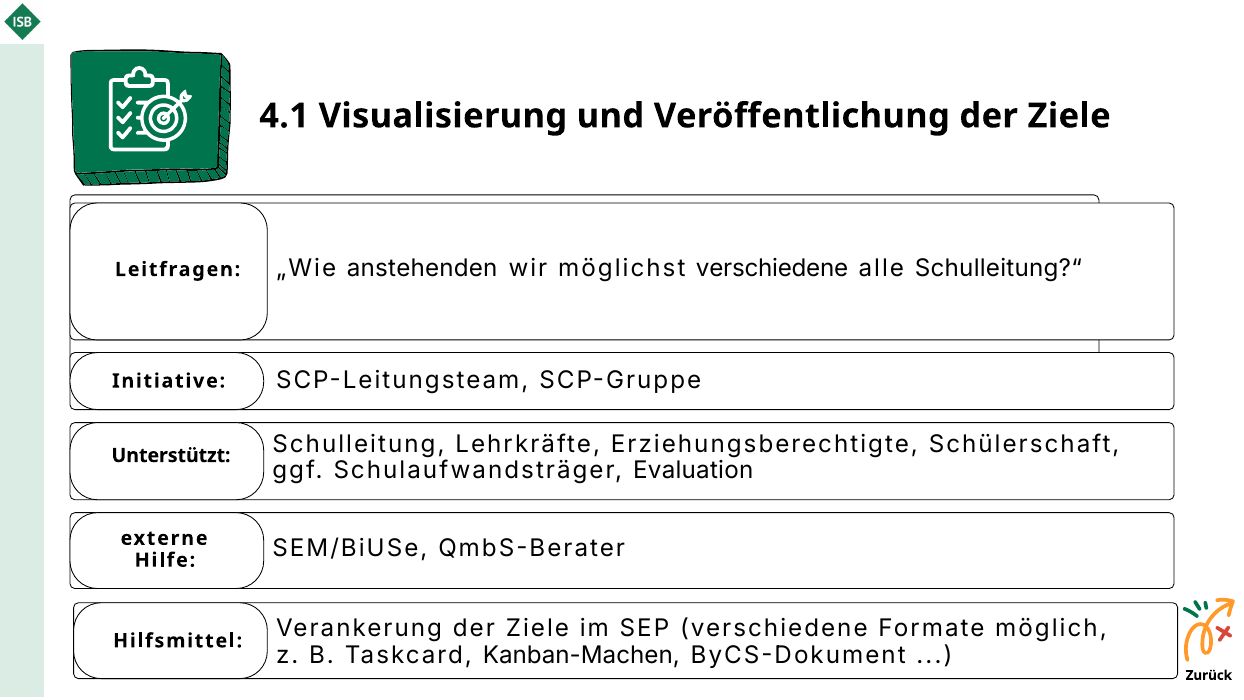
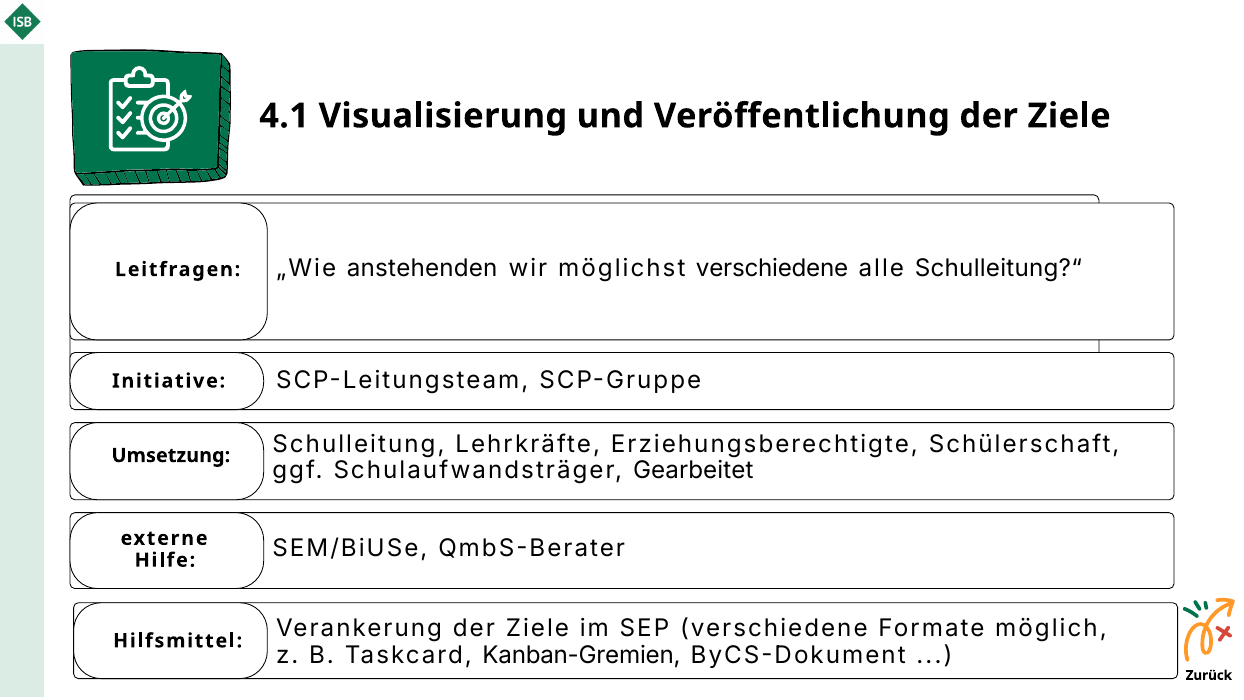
Unterstützt: Unterstützt -> Umsetzung
Evaluation: Evaluation -> Gearbeitet
Kanban-Machen: Kanban-Machen -> Kanban-Gremien
